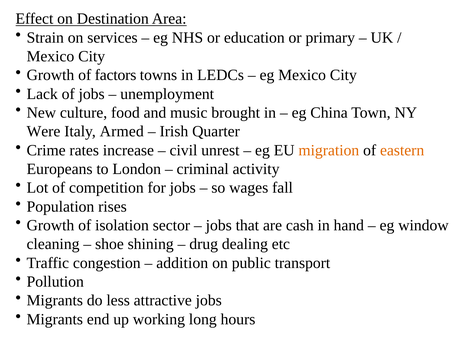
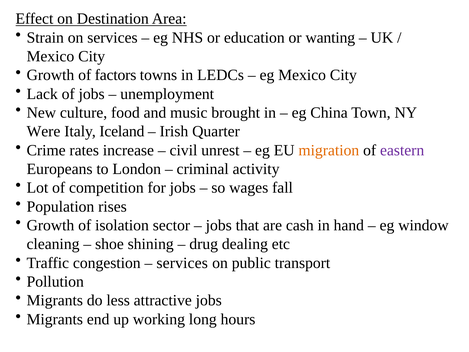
primary: primary -> wanting
Armed: Armed -> Iceland
eastern colour: orange -> purple
addition at (182, 263): addition -> services
